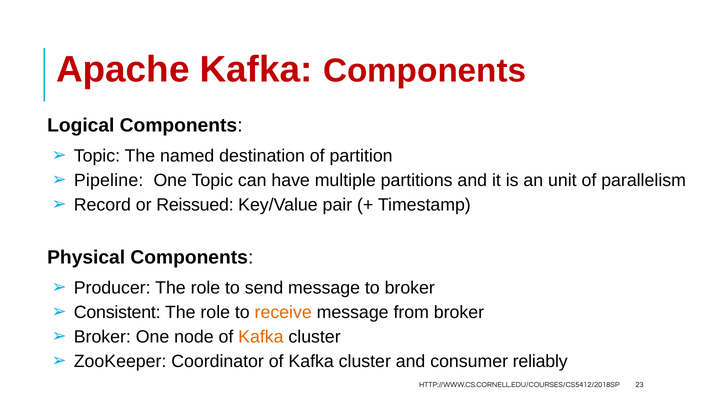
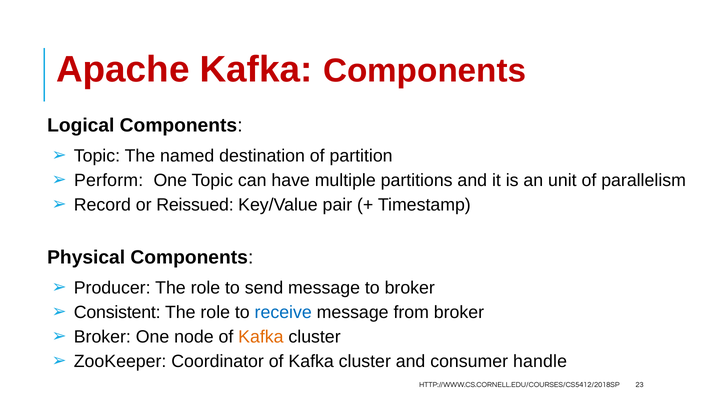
Pipeline: Pipeline -> Perform
receive colour: orange -> blue
reliably: reliably -> handle
